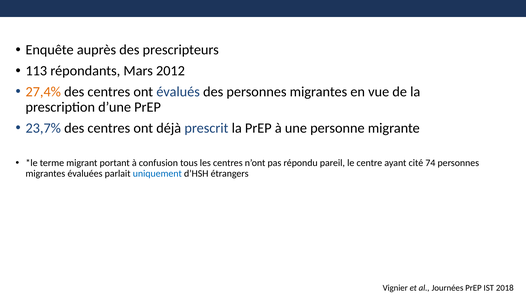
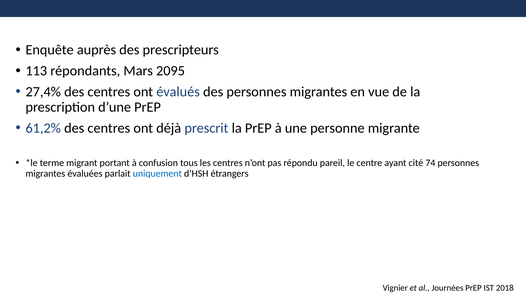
2012: 2012 -> 2095
27,4% colour: orange -> black
23,7%: 23,7% -> 61,2%
